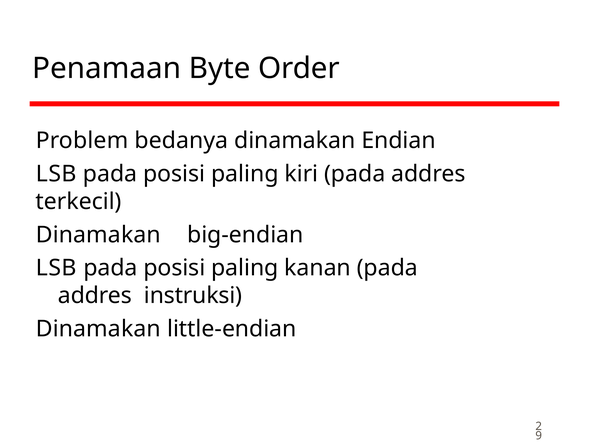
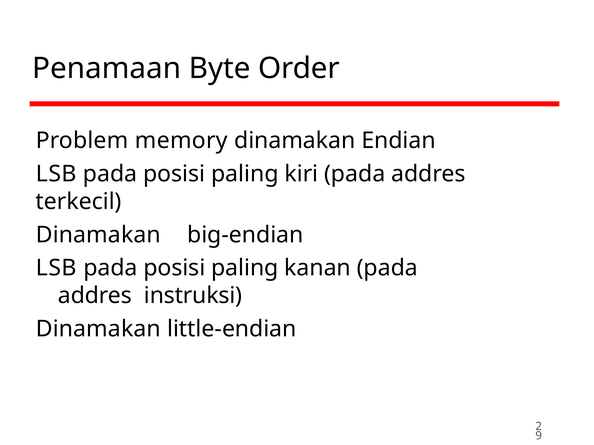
bedanya: bedanya -> memory
